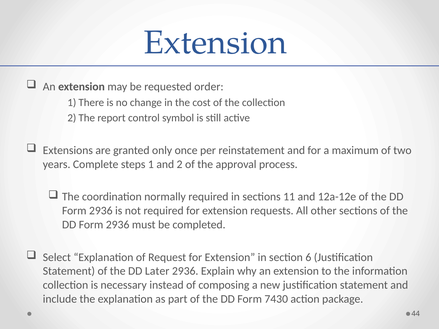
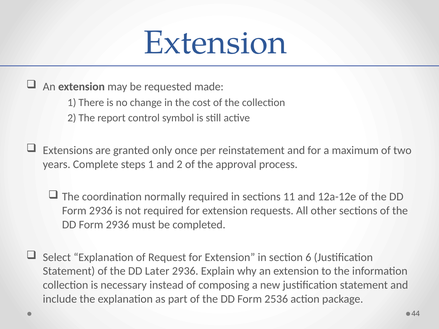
order: order -> made
7430: 7430 -> 2536
